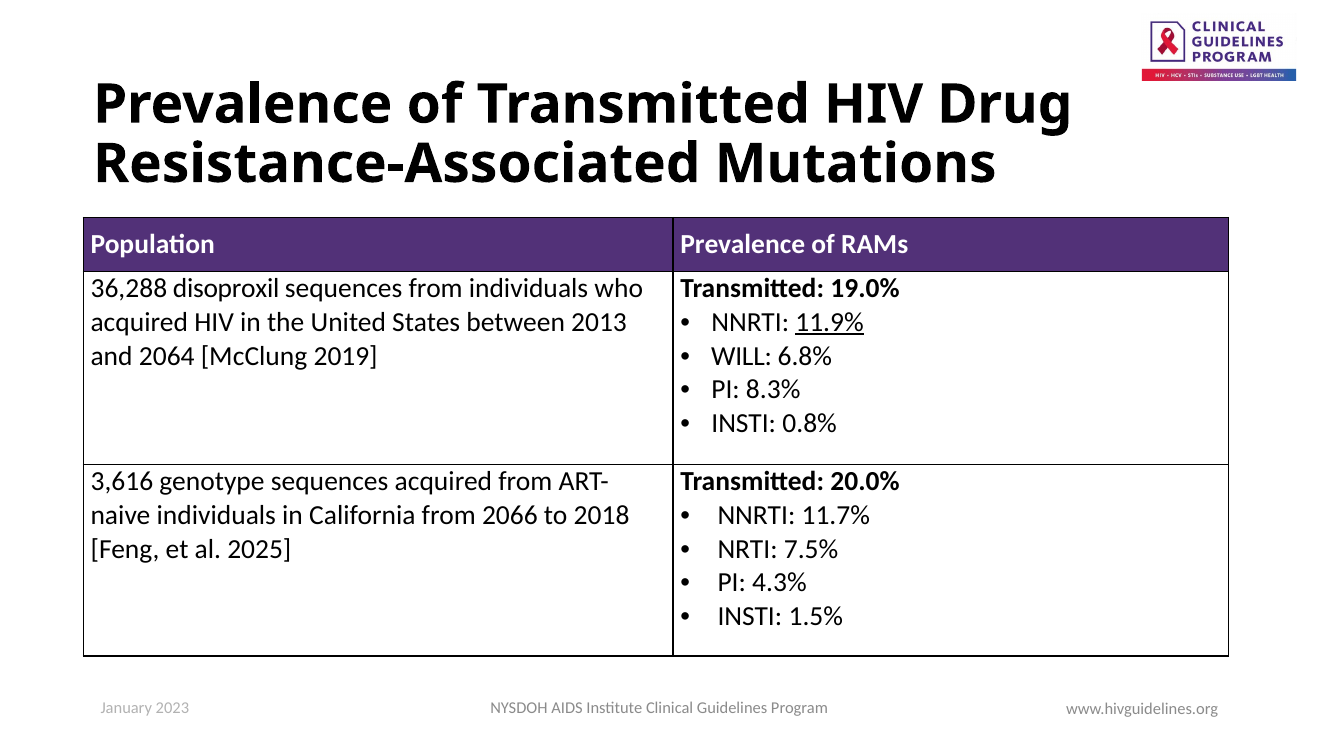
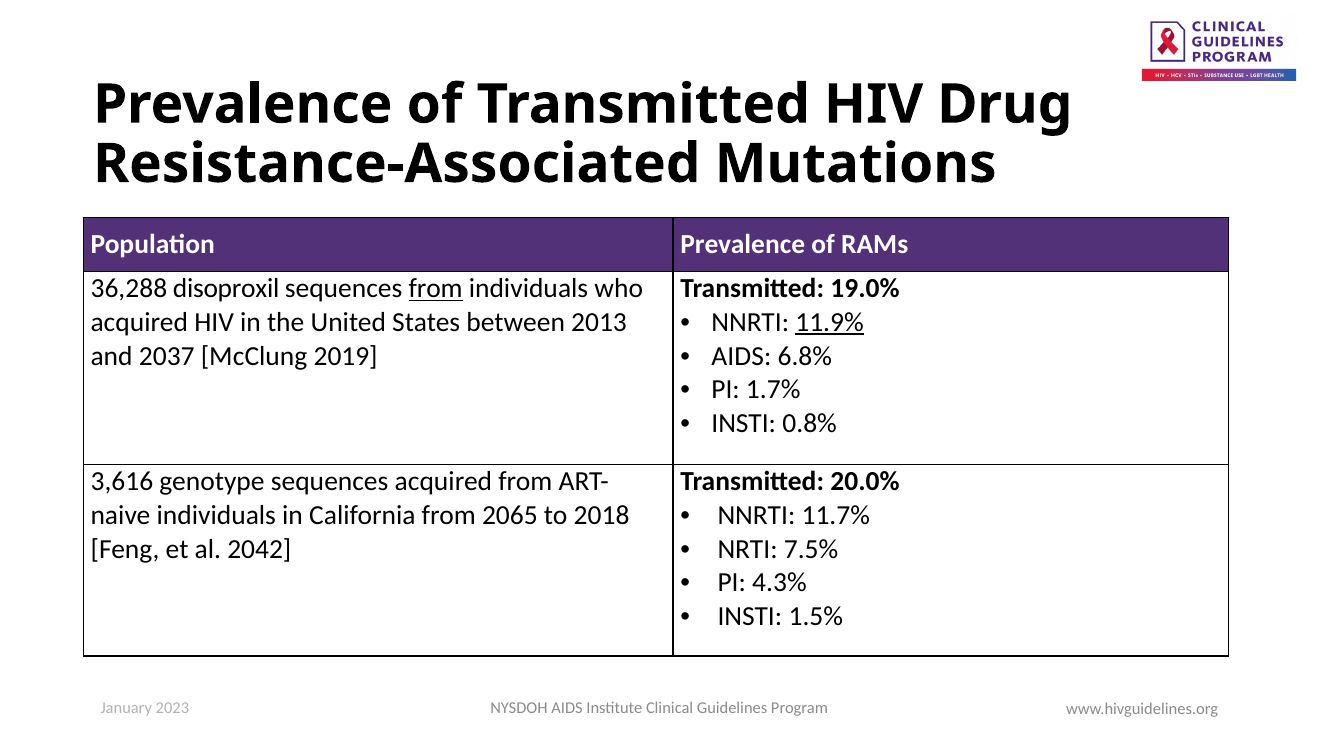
from at (436, 289) underline: none -> present
WILL at (742, 356): WILL -> AIDS
2064: 2064 -> 2037
8.3%: 8.3% -> 1.7%
2066: 2066 -> 2065
2025: 2025 -> 2042
